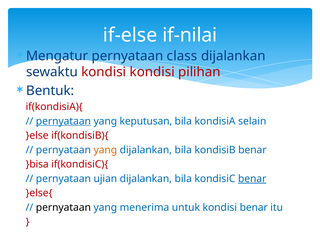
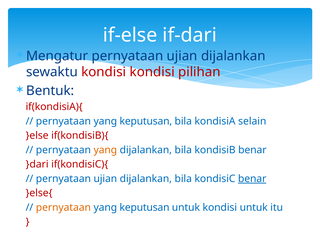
if-nilai: if-nilai -> if-dari
Mengatur pernyataan class: class -> ujian
pernyataan at (63, 121) underline: present -> none
}bisa: }bisa -> }dari
pernyataan at (63, 207) colour: black -> orange
menerima at (144, 207): menerima -> keputusan
kondisi benar: benar -> untuk
